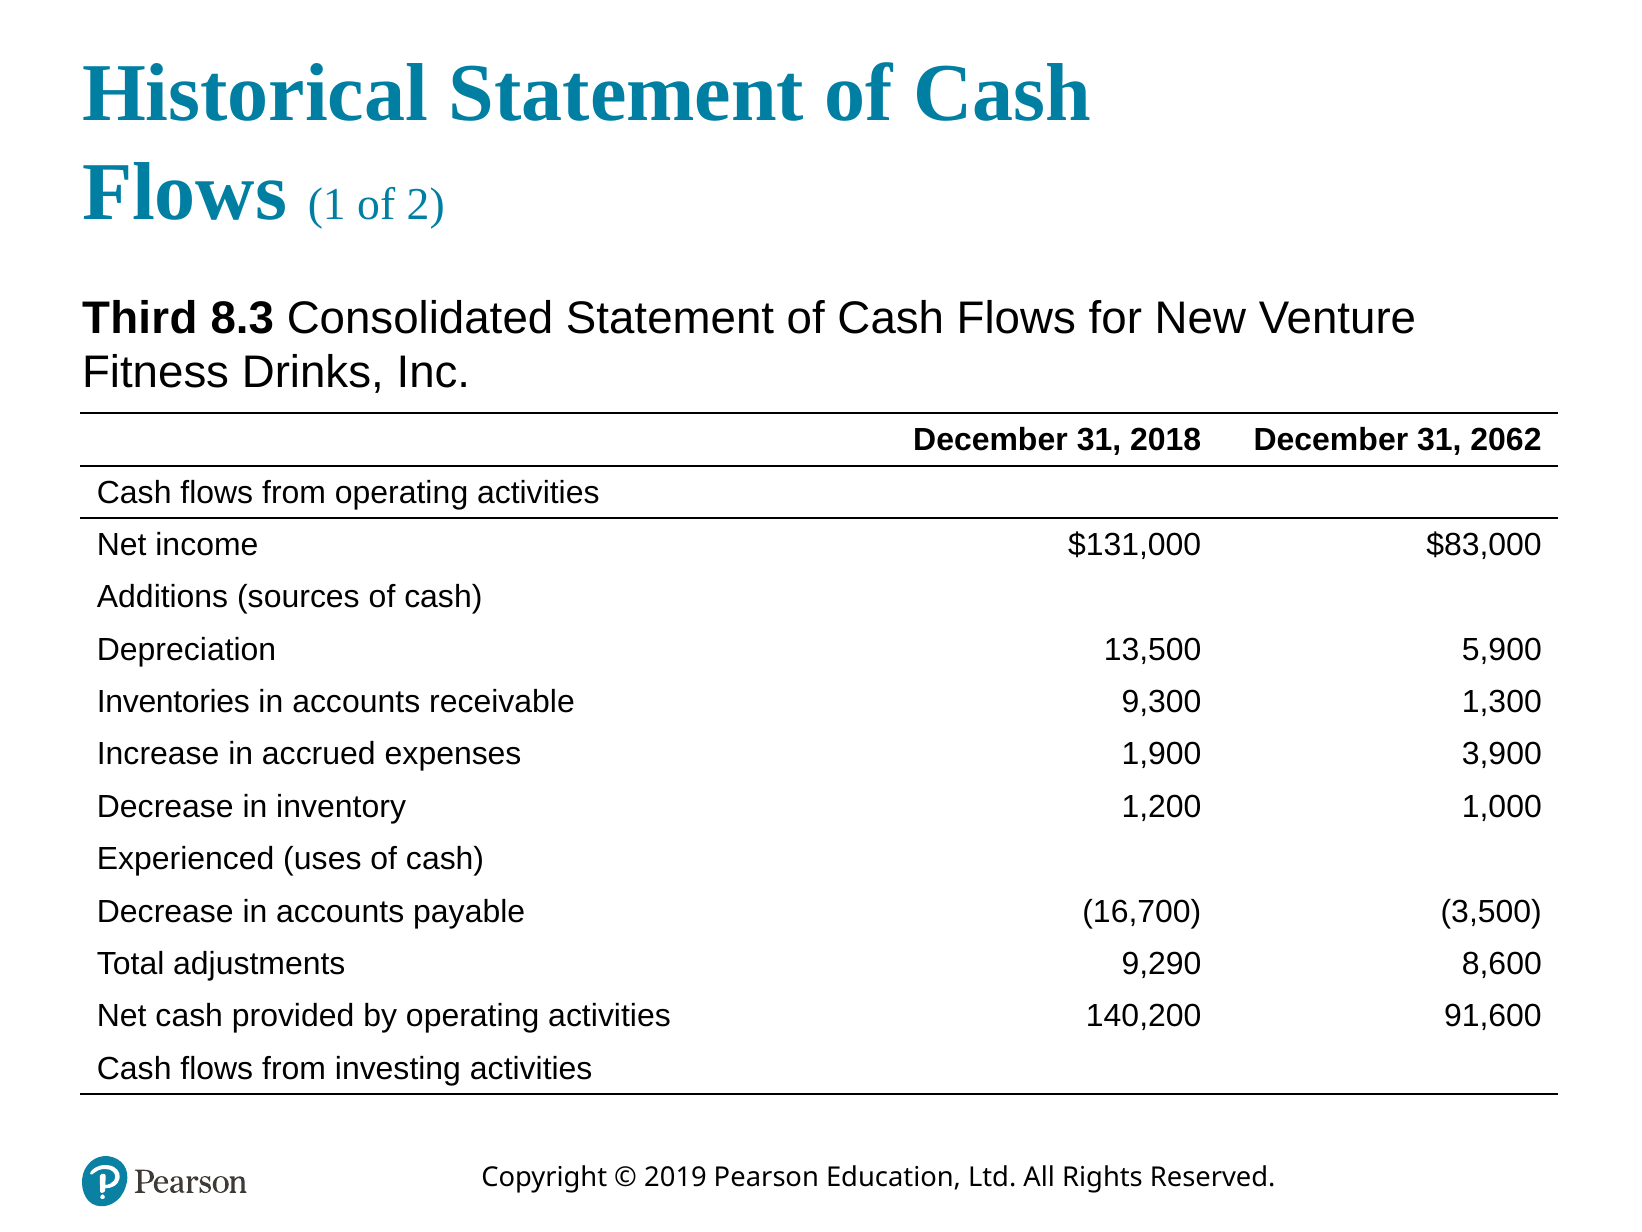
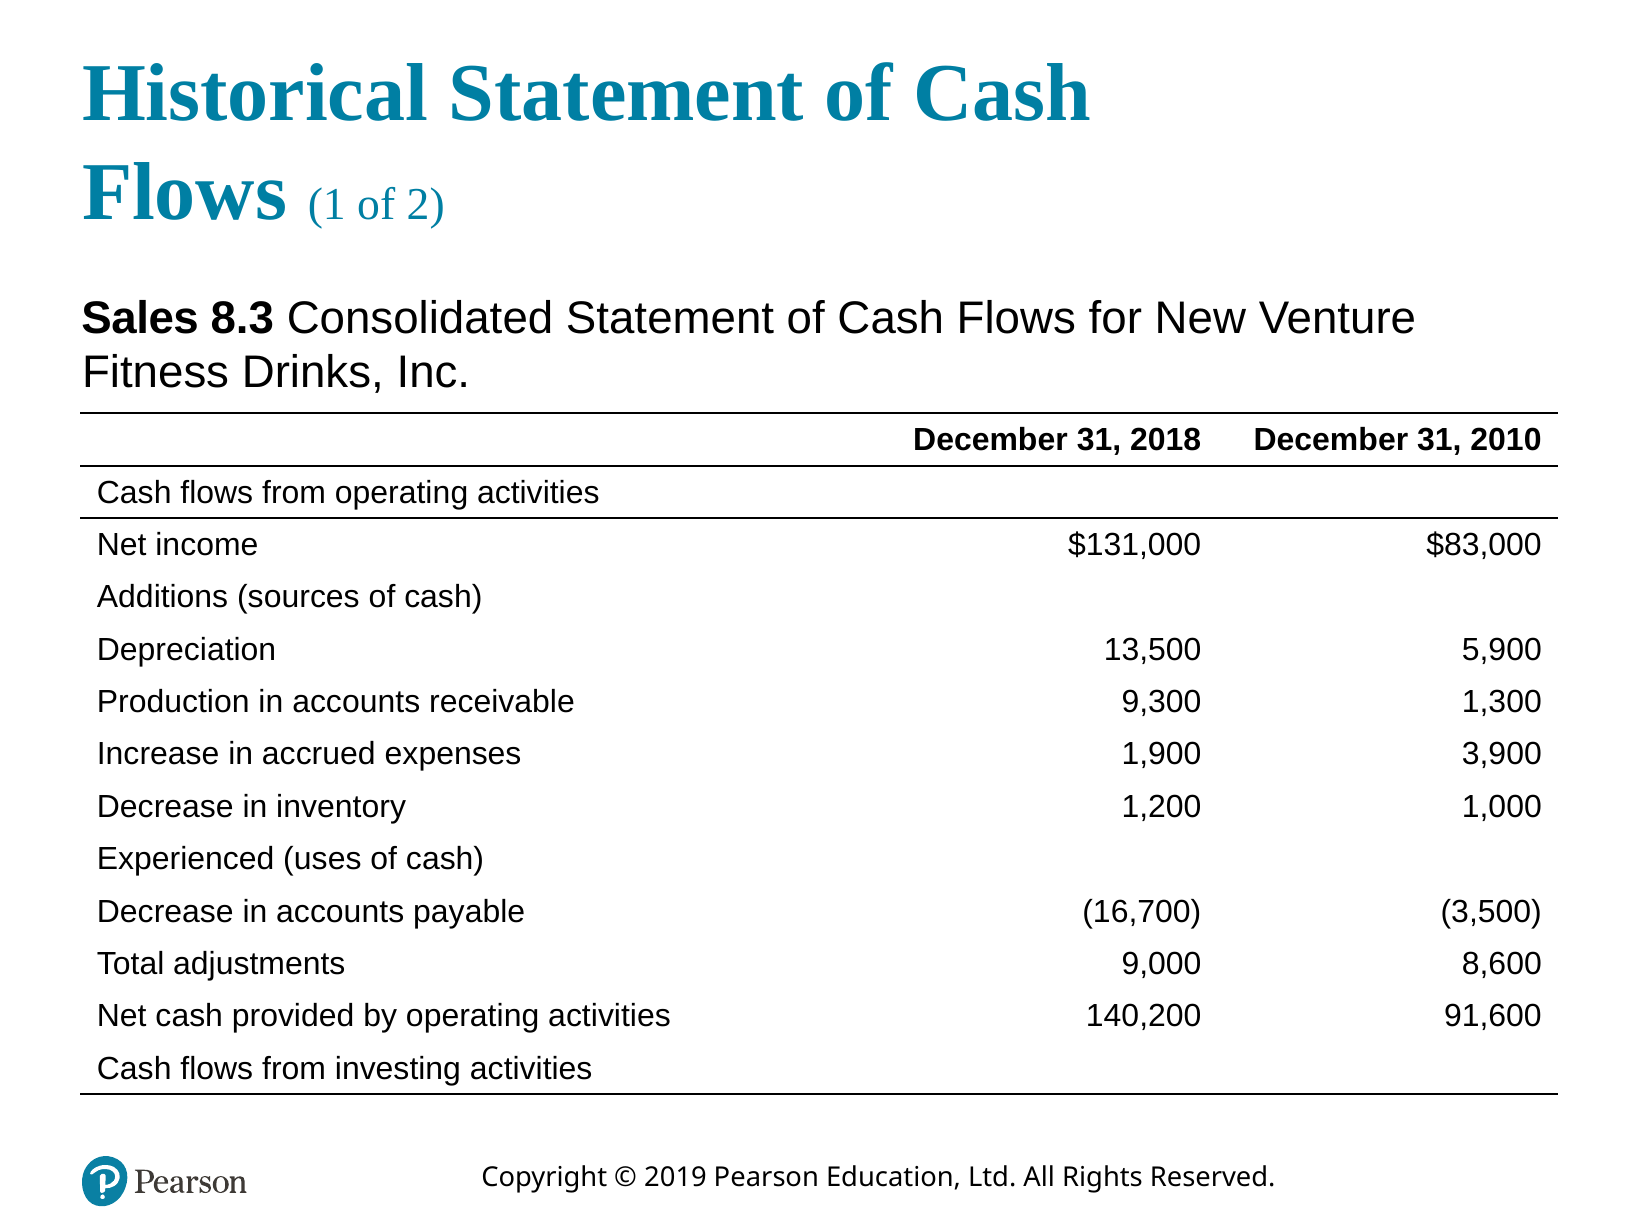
Third: Third -> Sales
2062: 2062 -> 2010
Inventories: Inventories -> Production
9,290: 9,290 -> 9,000
